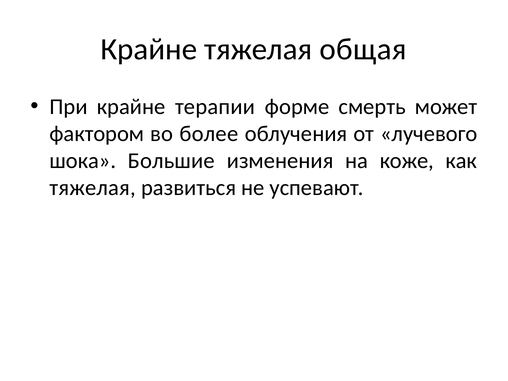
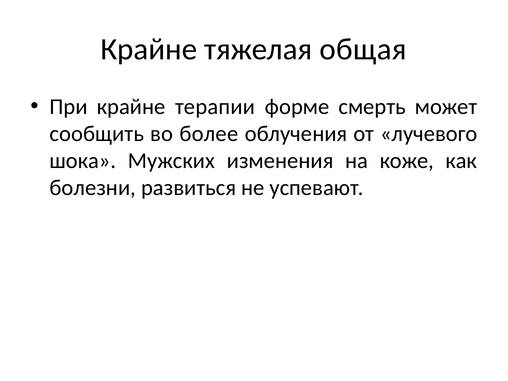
фактором: фактором -> сообщить
Большие: Большие -> Мужских
тяжелая at (93, 188): тяжелая -> болезни
